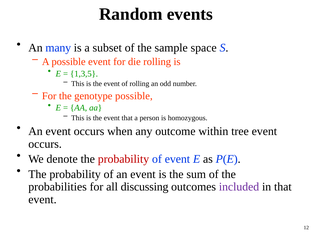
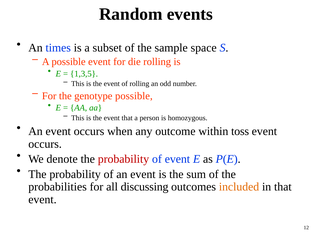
many: many -> times
tree: tree -> toss
included colour: purple -> orange
